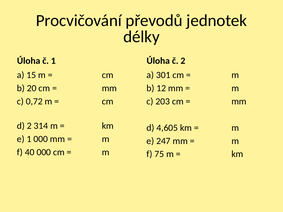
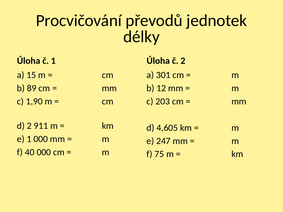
20: 20 -> 89
0,72: 0,72 -> 1,90
314: 314 -> 911
